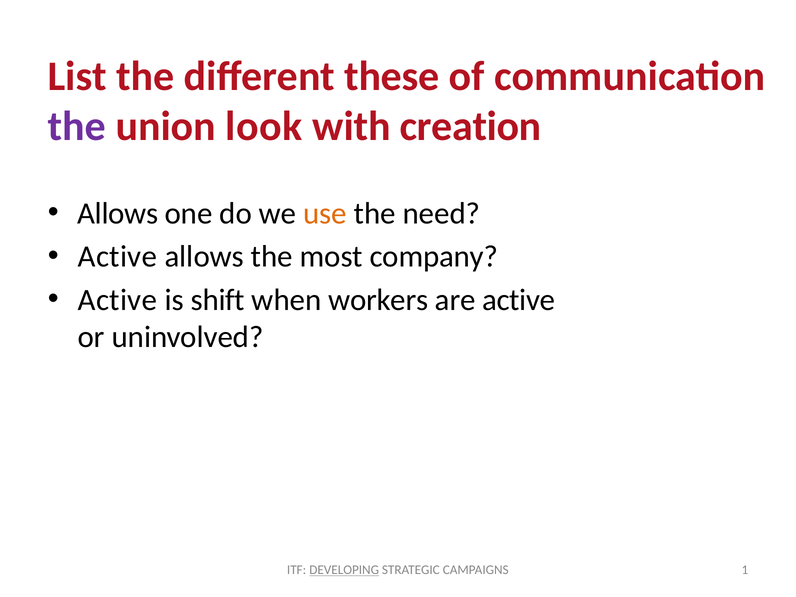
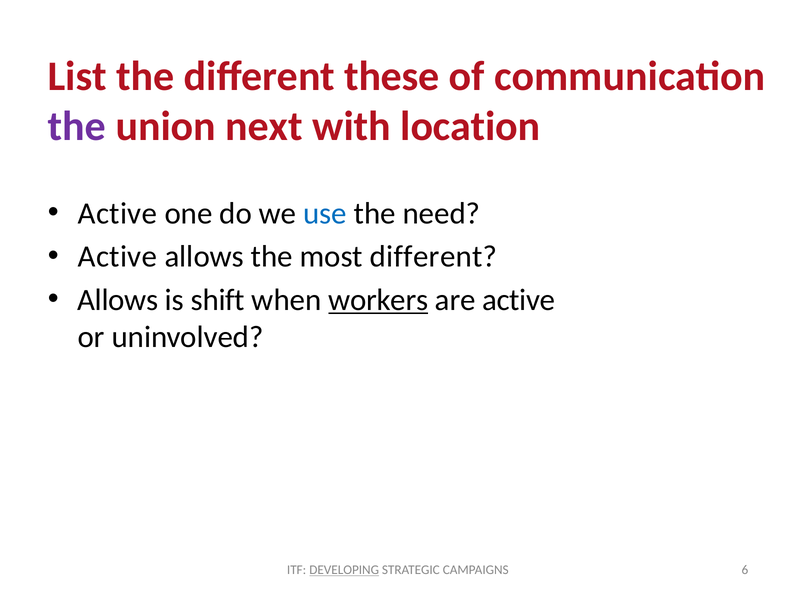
look: look -> next
creation: creation -> location
Allows at (118, 213): Allows -> Active
use colour: orange -> blue
most company: company -> different
Active at (117, 300): Active -> Allows
workers underline: none -> present
1: 1 -> 6
